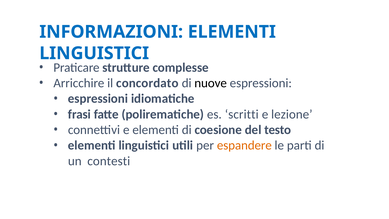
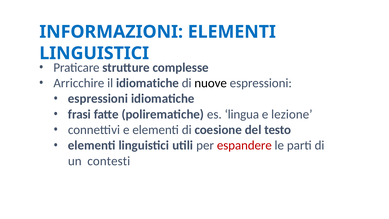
il concordato: concordato -> idiomatiche
scritti: scritti -> lingua
espandere colour: orange -> red
